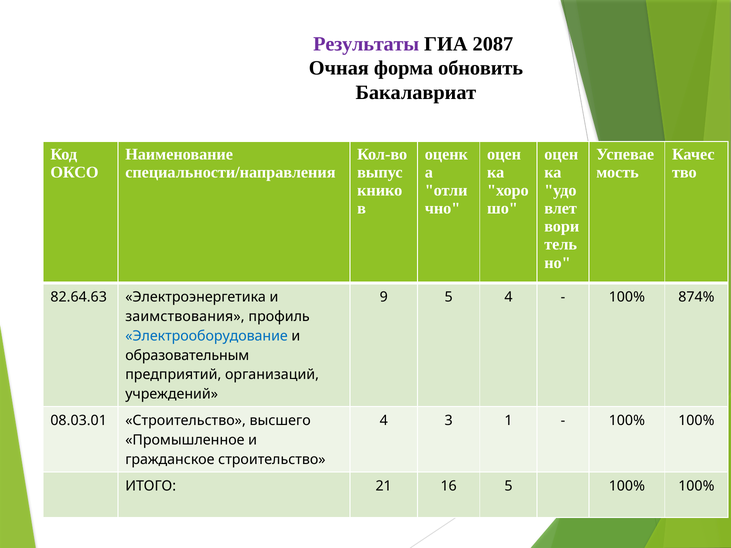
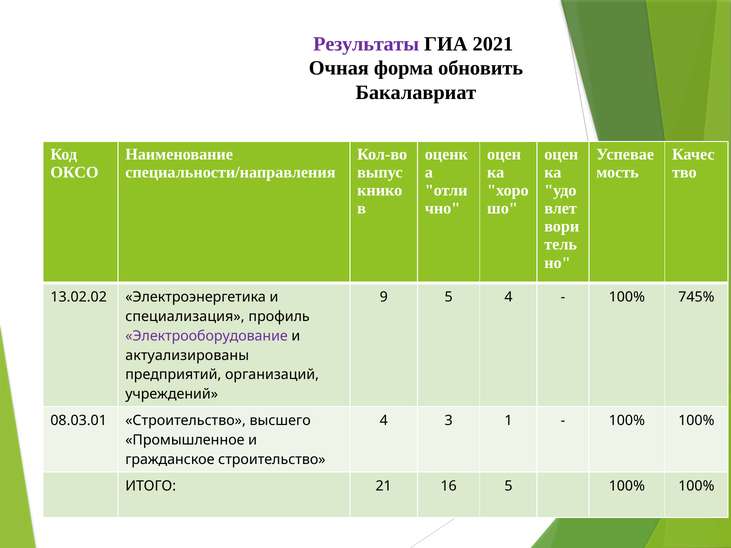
2087: 2087 -> 2021
82.64.63: 82.64.63 -> 13.02.02
874%: 874% -> 745%
заимствования: заимствования -> специализация
Электрооборудование colour: blue -> purple
образовательным: образовательным -> актуализированы
